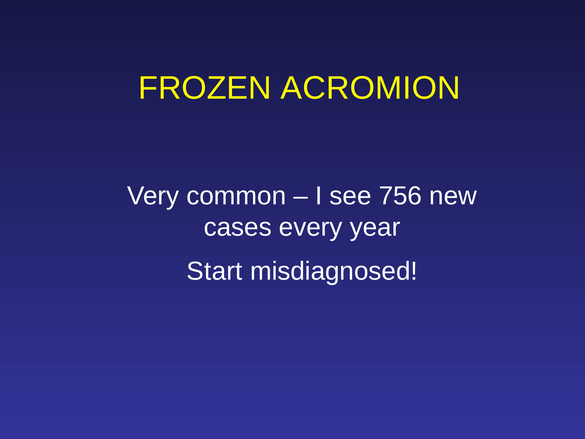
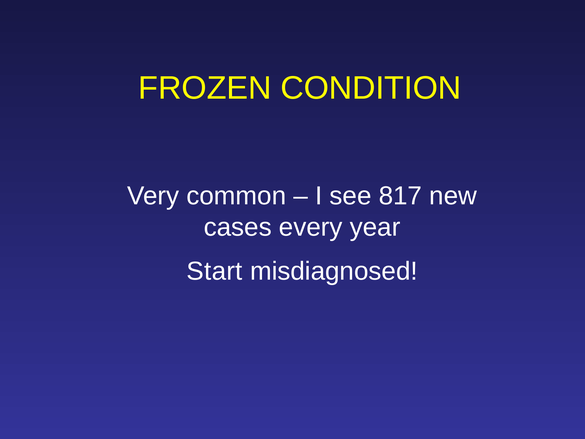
ACROMION: ACROMION -> CONDITION
756: 756 -> 817
